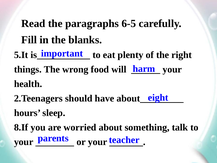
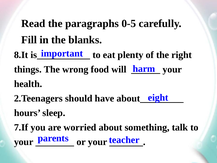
6-5: 6-5 -> 0-5
5.It: 5.It -> 8.It
8.If: 8.If -> 7.If
